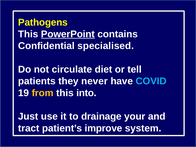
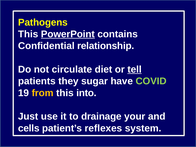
specialised: specialised -> relationship
tell underline: none -> present
never: never -> sugar
COVID colour: light blue -> light green
tract: tract -> cells
improve: improve -> reflexes
